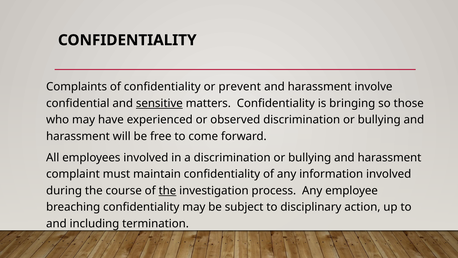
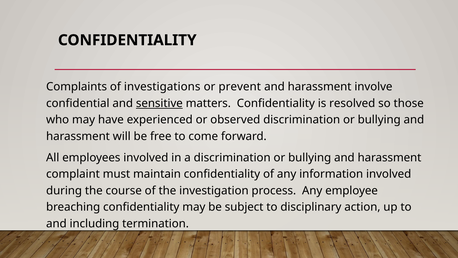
of confidentiality: confidentiality -> investigations
bringing: bringing -> resolved
the at (167, 190) underline: present -> none
